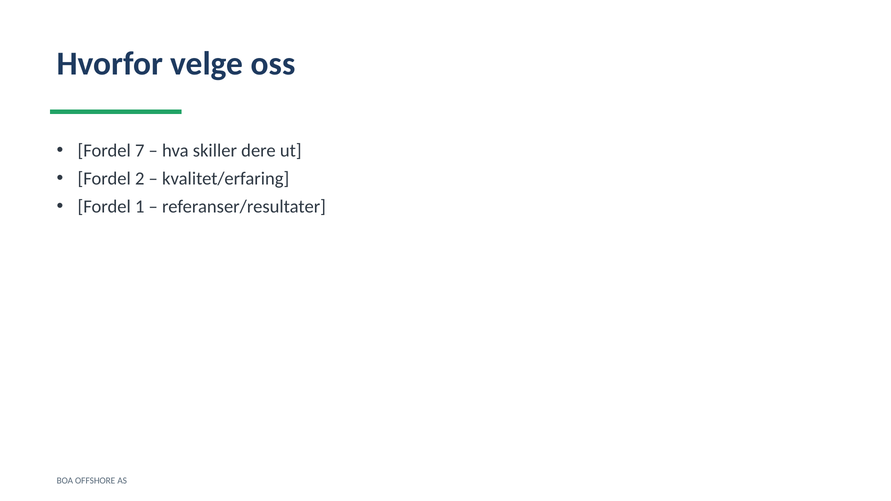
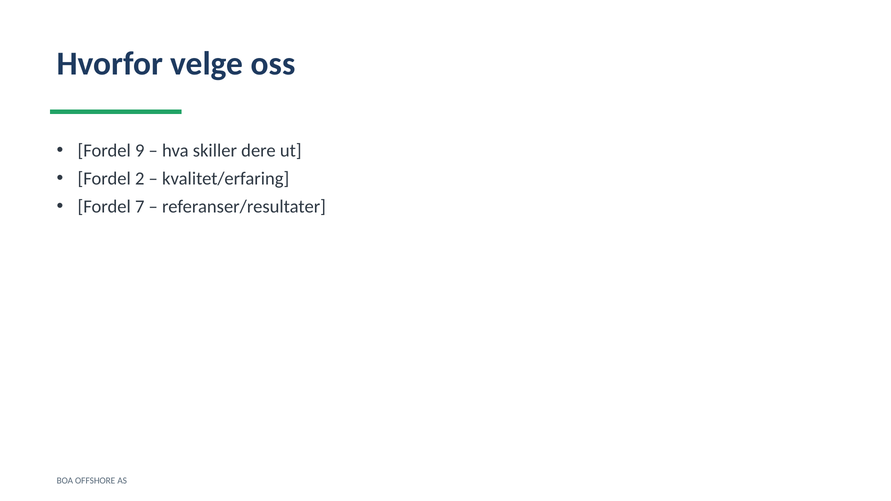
7: 7 -> 9
1: 1 -> 7
